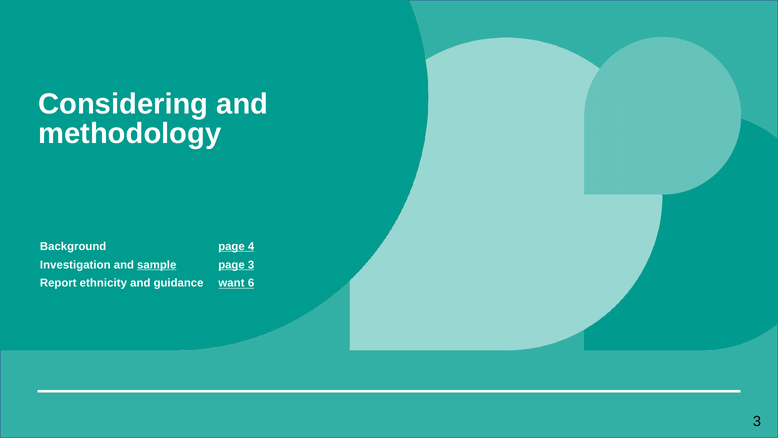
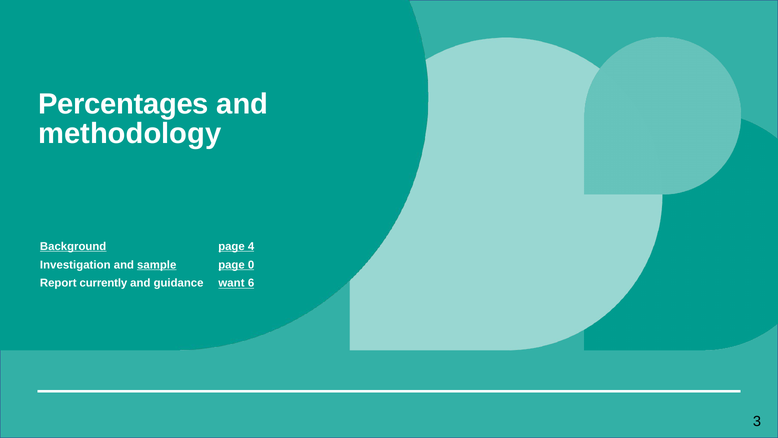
Considering: Considering -> Percentages
Background underline: none -> present
page 3: 3 -> 0
ethnicity: ethnicity -> currently
